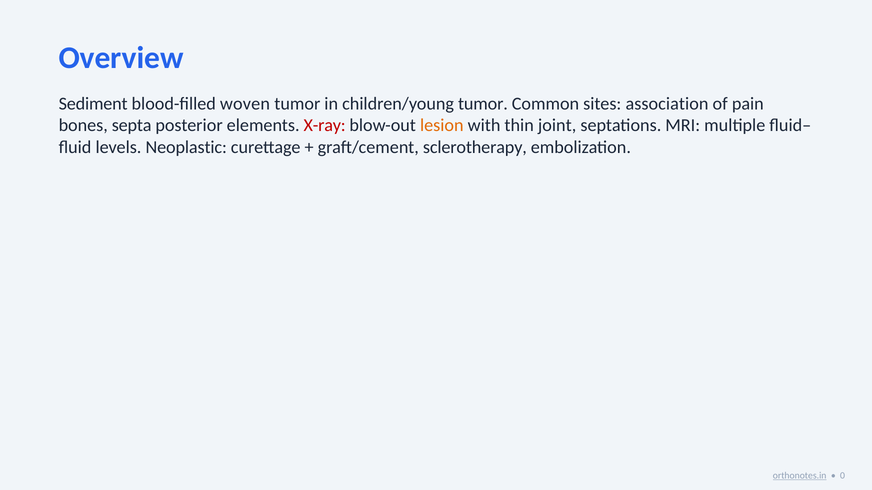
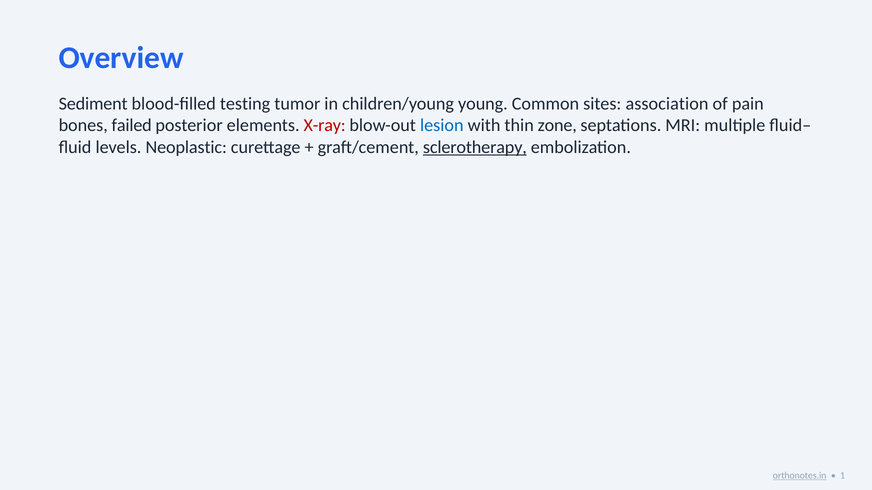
woven: woven -> testing
children/young tumor: tumor -> young
septa: septa -> failed
lesion colour: orange -> blue
joint: joint -> zone
sclerotherapy underline: none -> present
0: 0 -> 1
